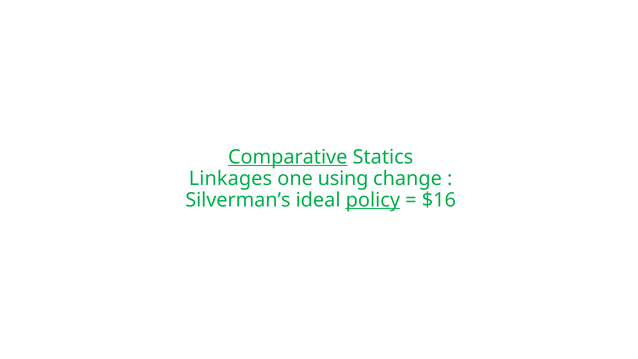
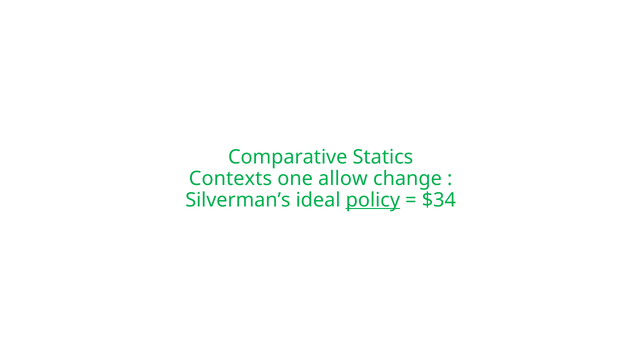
Comparative underline: present -> none
Linkages: Linkages -> Contexts
using: using -> allow
$16: $16 -> $34
